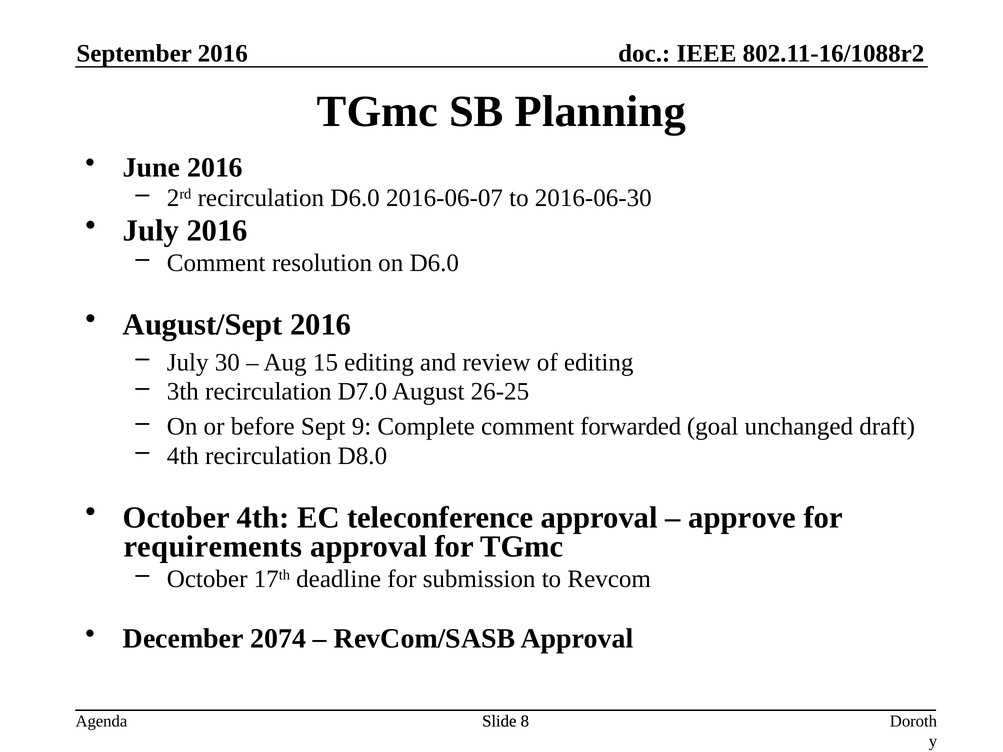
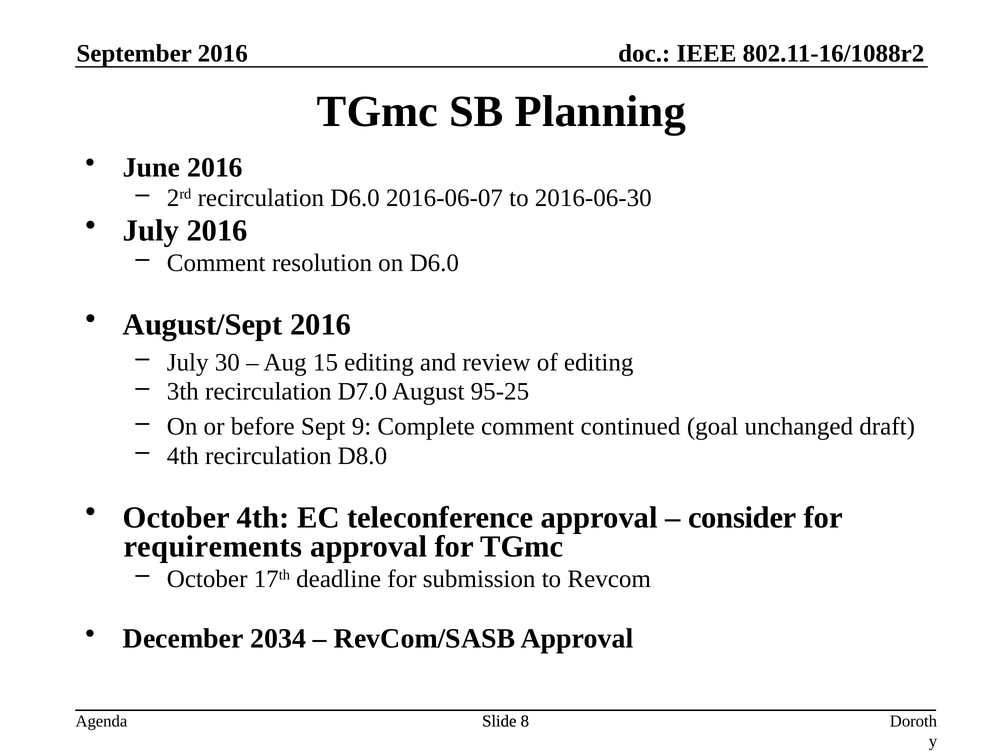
26-25: 26-25 -> 95-25
forwarded: forwarded -> continued
approve: approve -> consider
2074: 2074 -> 2034
